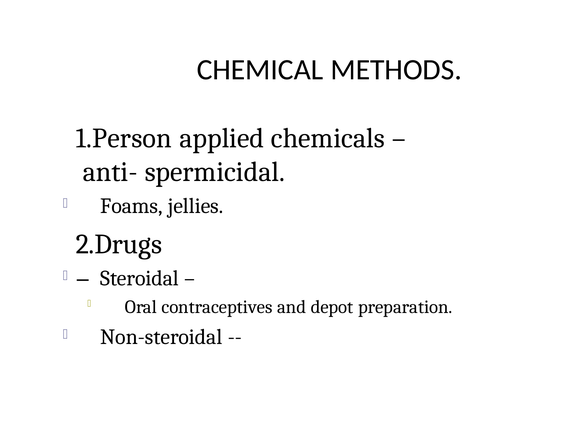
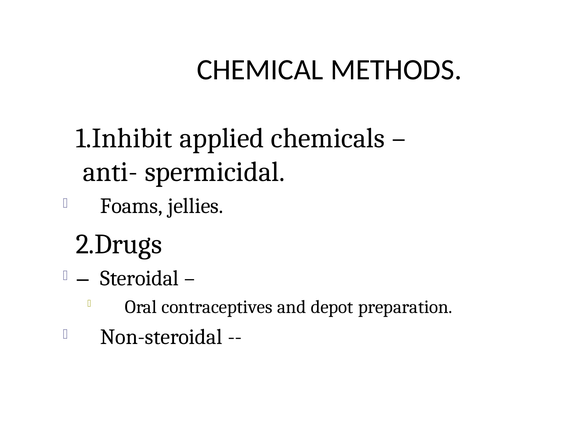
1.Person: 1.Person -> 1.Inhibit
